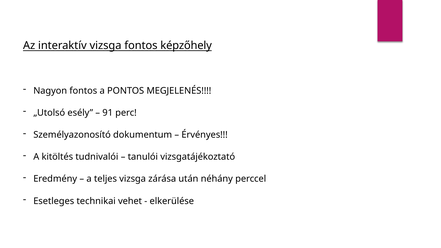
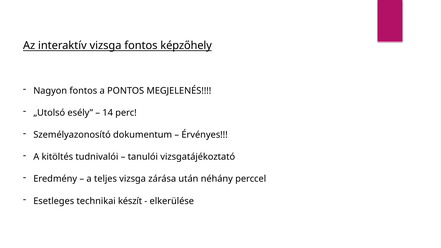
91: 91 -> 14
vehet: vehet -> készít
